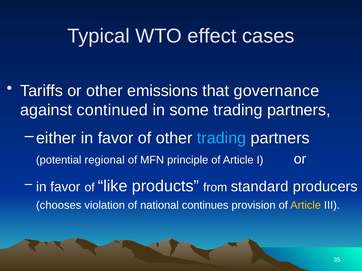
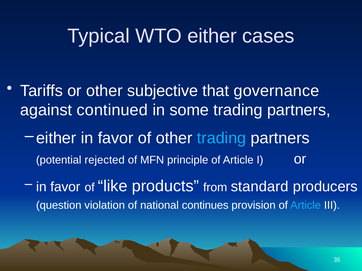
WTO effect: effect -> either
emissions: emissions -> subjective
regional: regional -> rejected
chooses: chooses -> question
Article at (306, 206) colour: yellow -> light blue
